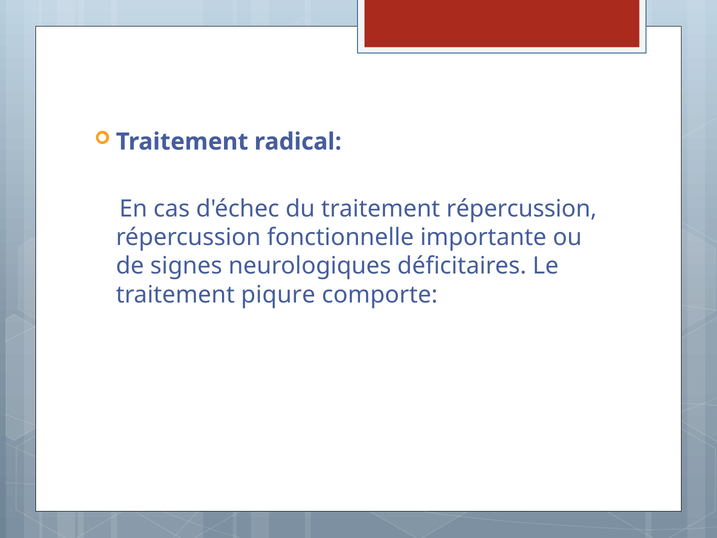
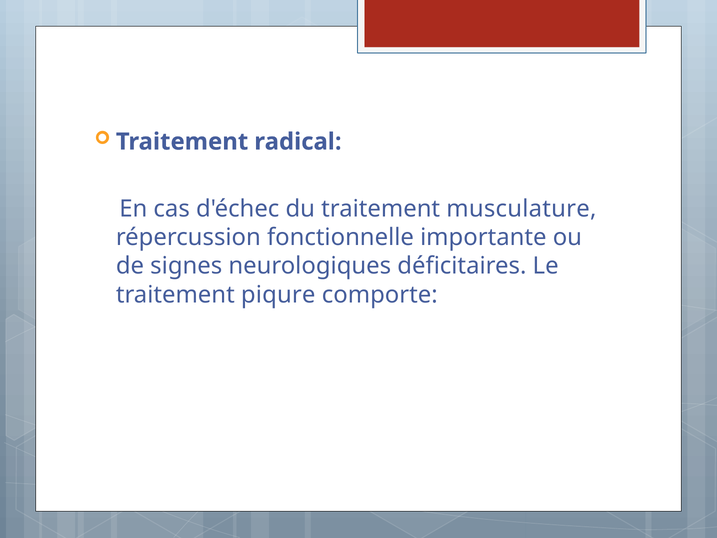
traitement répercussion: répercussion -> musculature
